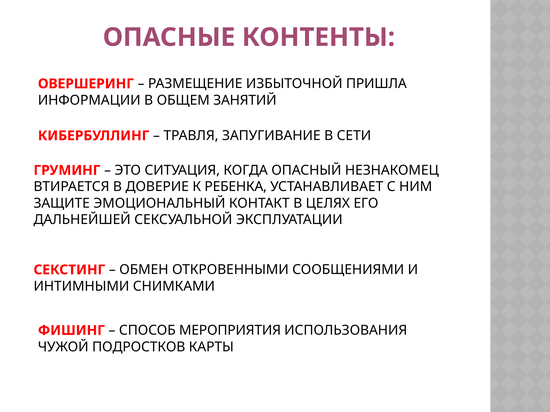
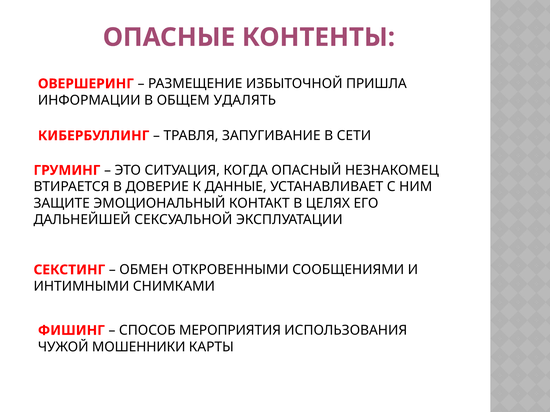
ЗАНЯТИЙ: ЗАНЯТИЙ -> УДАЛЯТЬ
РЕБЕНКА: РЕБЕНКА -> ДАННЫЕ
ПОДРОСТКОВ: ПОДРОСТКОВ -> МОШЕННИКИ
